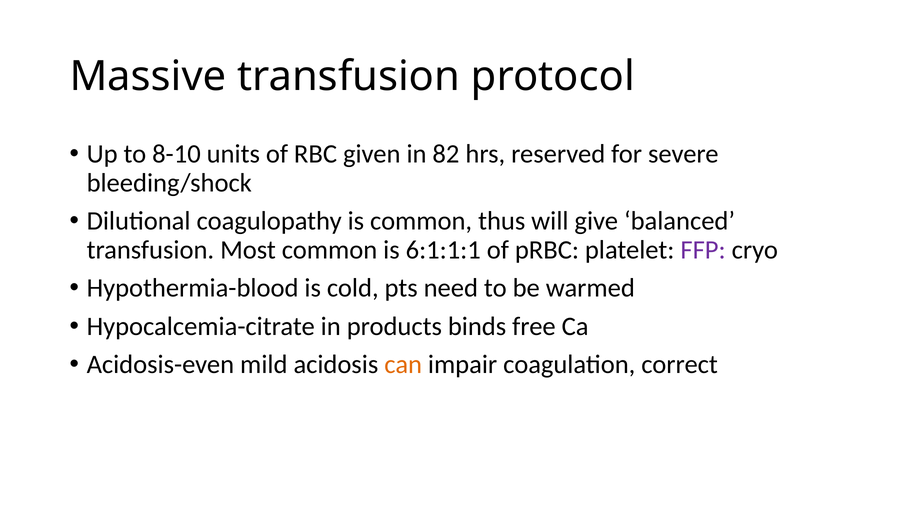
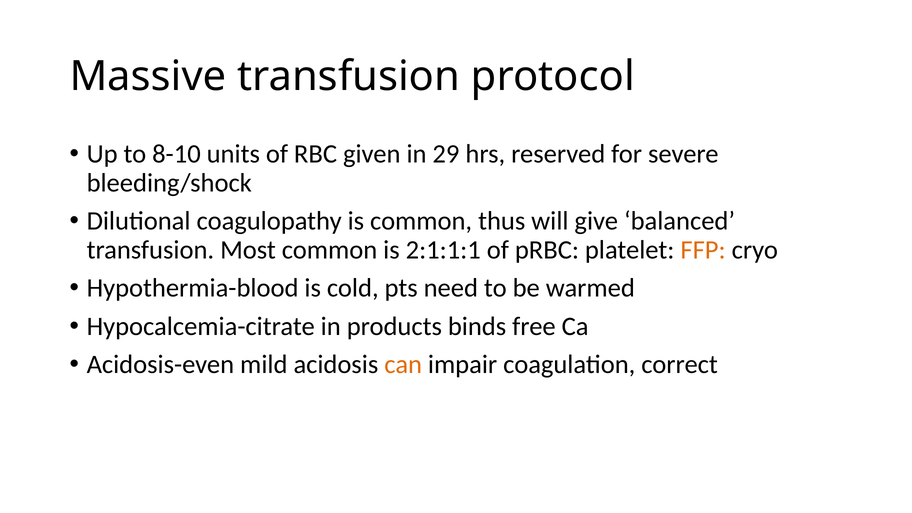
82: 82 -> 29
6:1:1:1: 6:1:1:1 -> 2:1:1:1
FFP colour: purple -> orange
